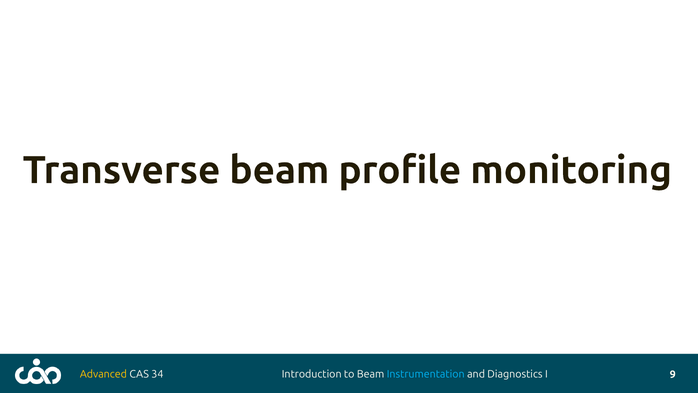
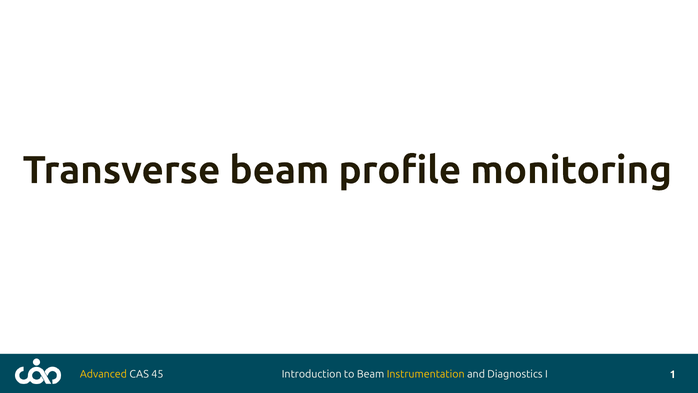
34: 34 -> 45
Instrumentation colour: light blue -> yellow
9: 9 -> 1
